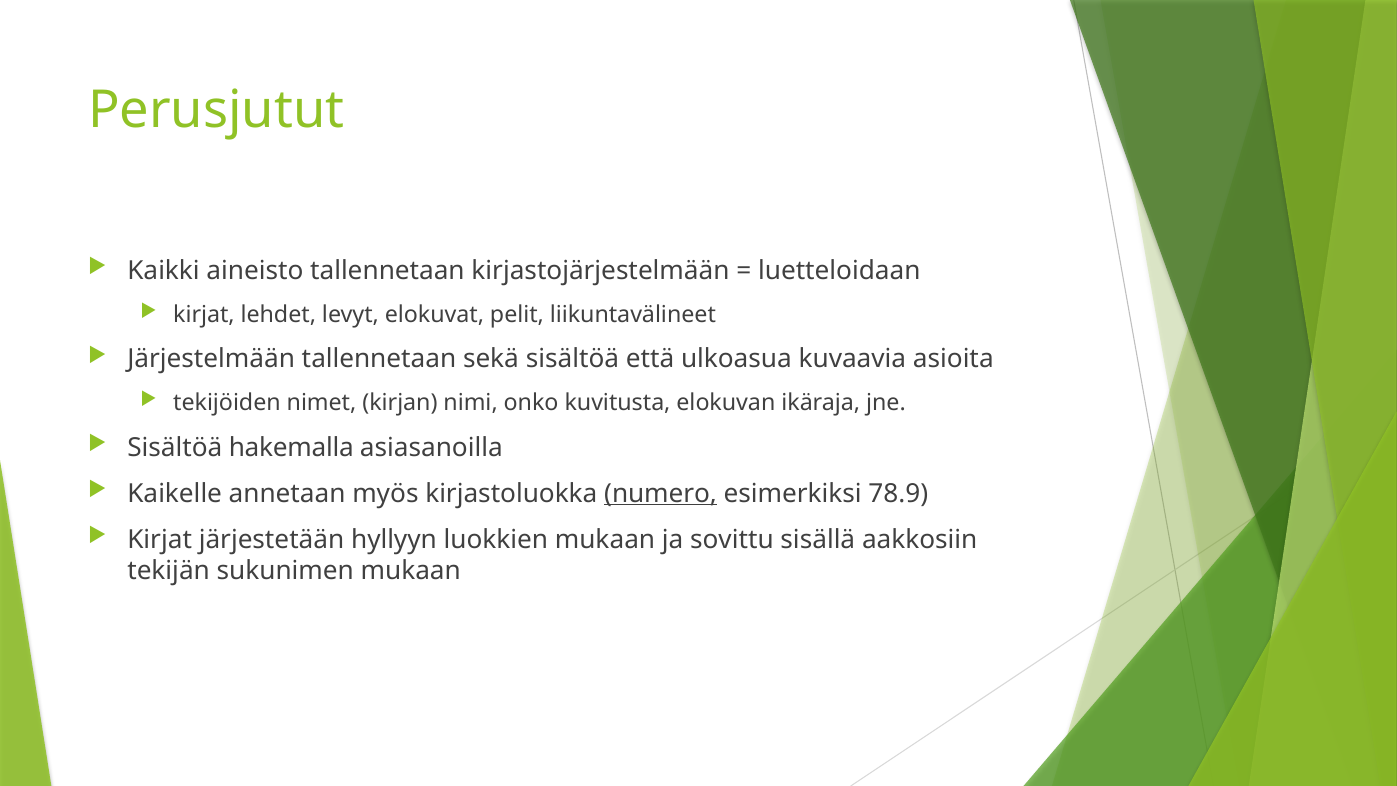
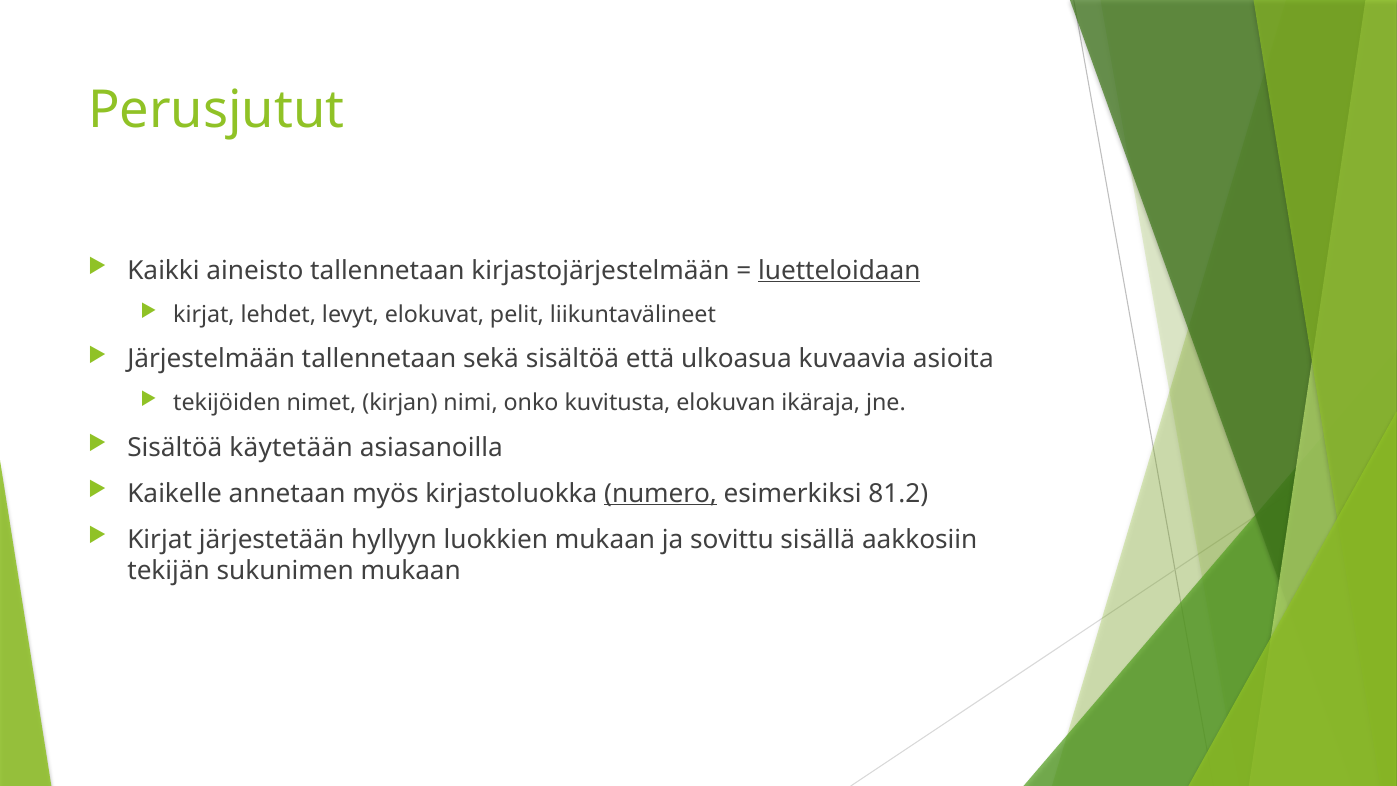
luetteloidaan underline: none -> present
hakemalla: hakemalla -> käytetään
78.9: 78.9 -> 81.2
